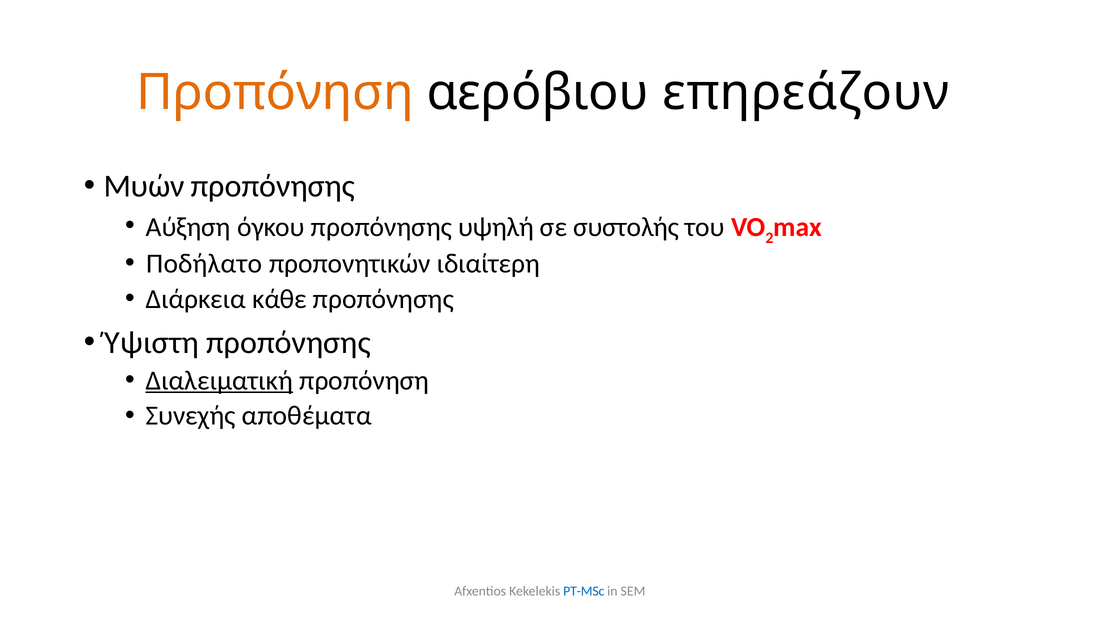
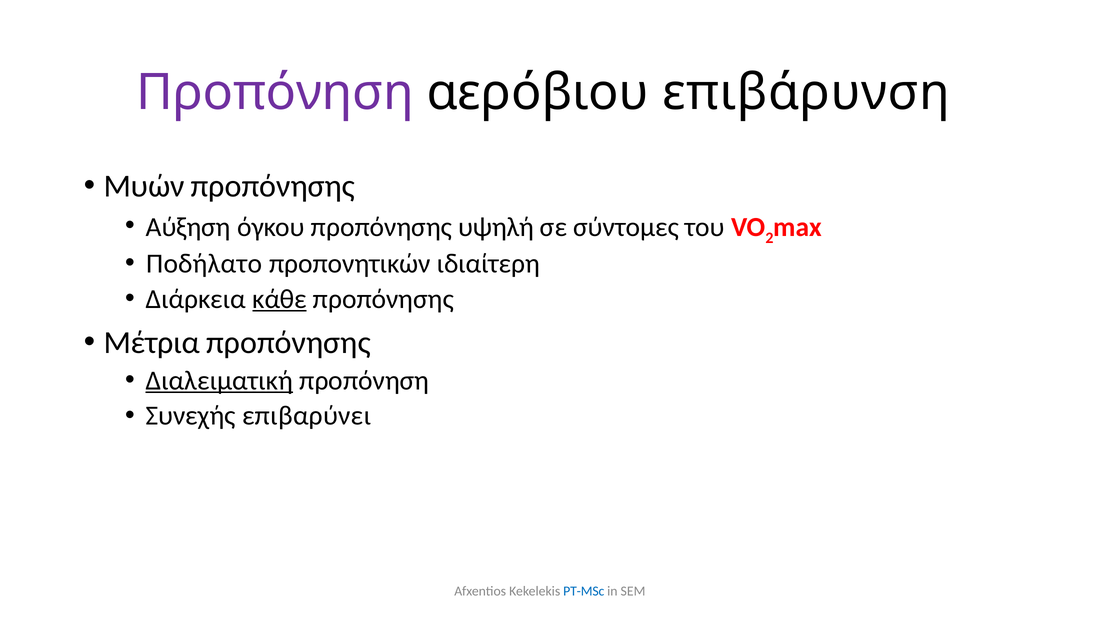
Προπόνηση at (275, 92) colour: orange -> purple
επηρεάζουν: επηρεάζουν -> επιβάρυνση
συστολής: συστολής -> σύντομες
κάθε underline: none -> present
Ύψιστη: Ύψιστη -> Μέτρια
αποθέματα: αποθέματα -> επιβαρύνει
